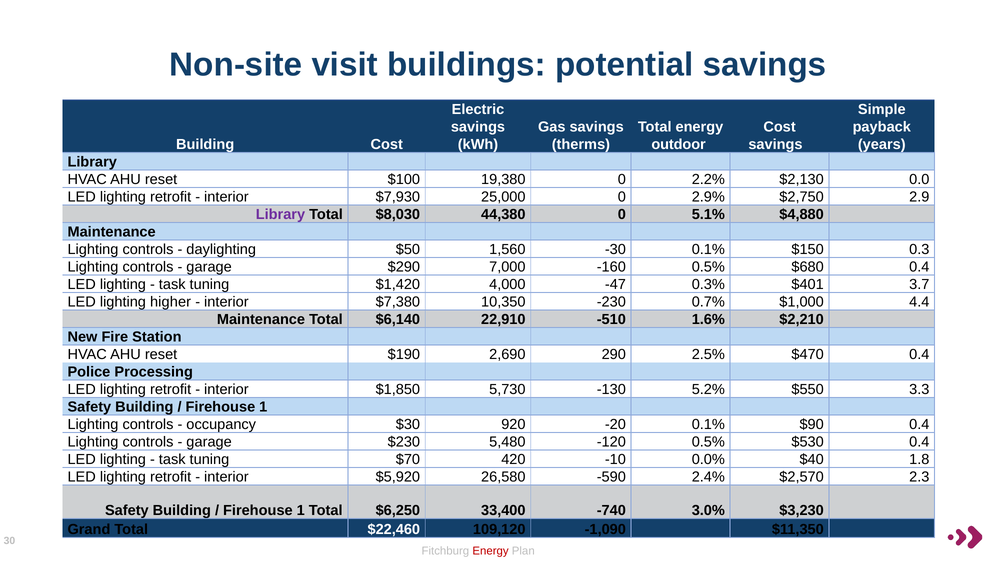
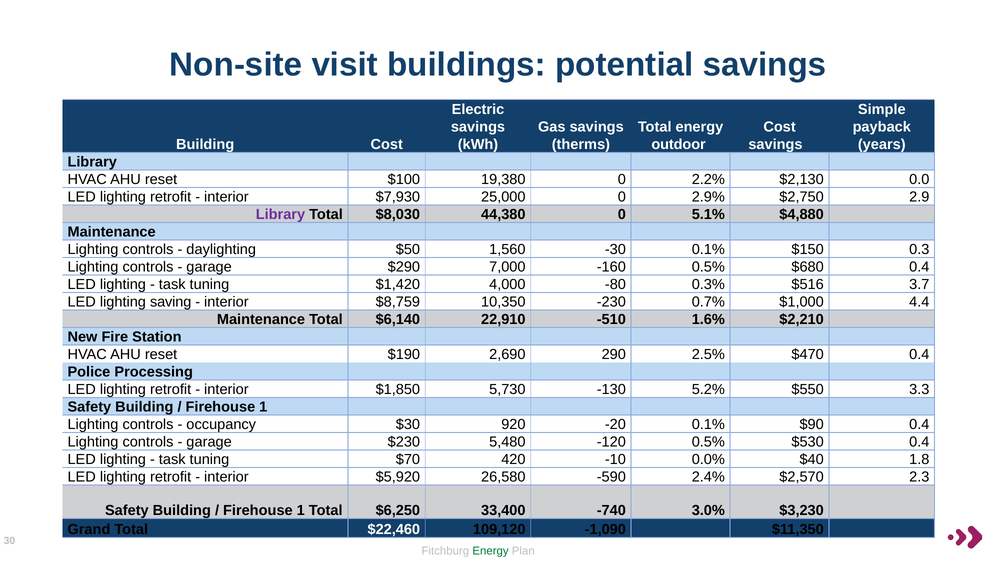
-47: -47 -> -80
$401: $401 -> $516
higher: higher -> saving
$7,380: $7,380 -> $8,759
Energy at (491, 551) colour: red -> green
